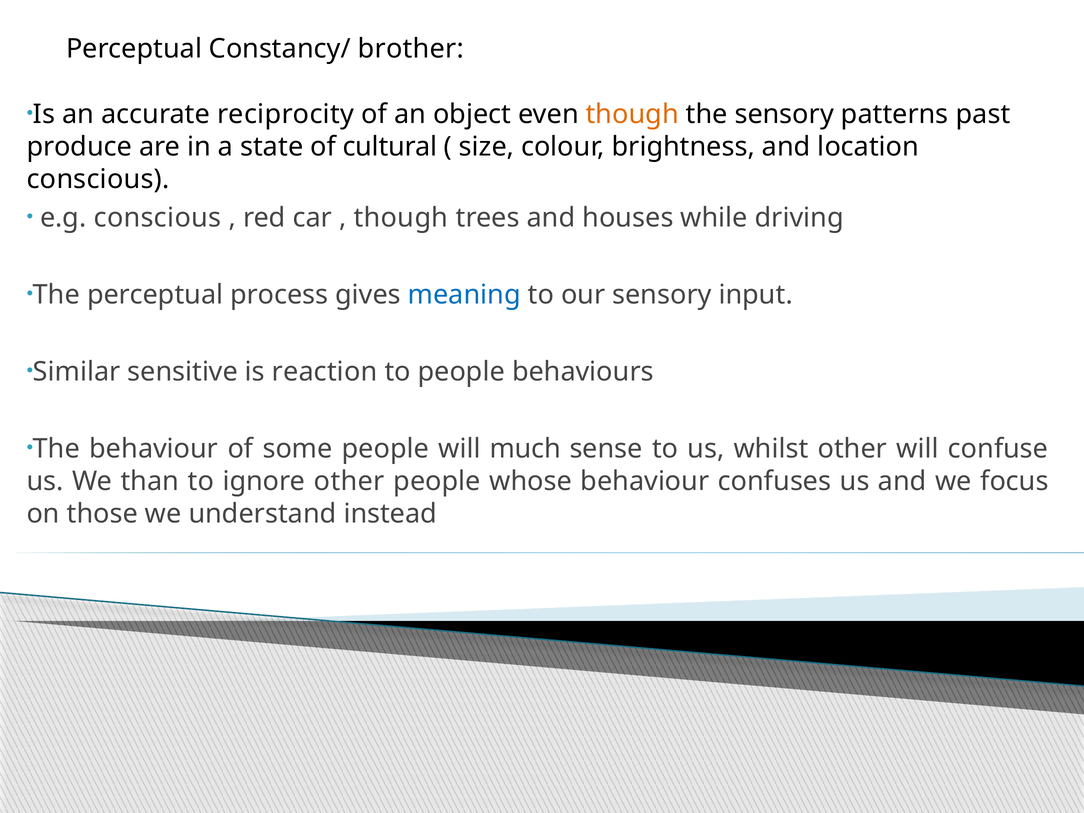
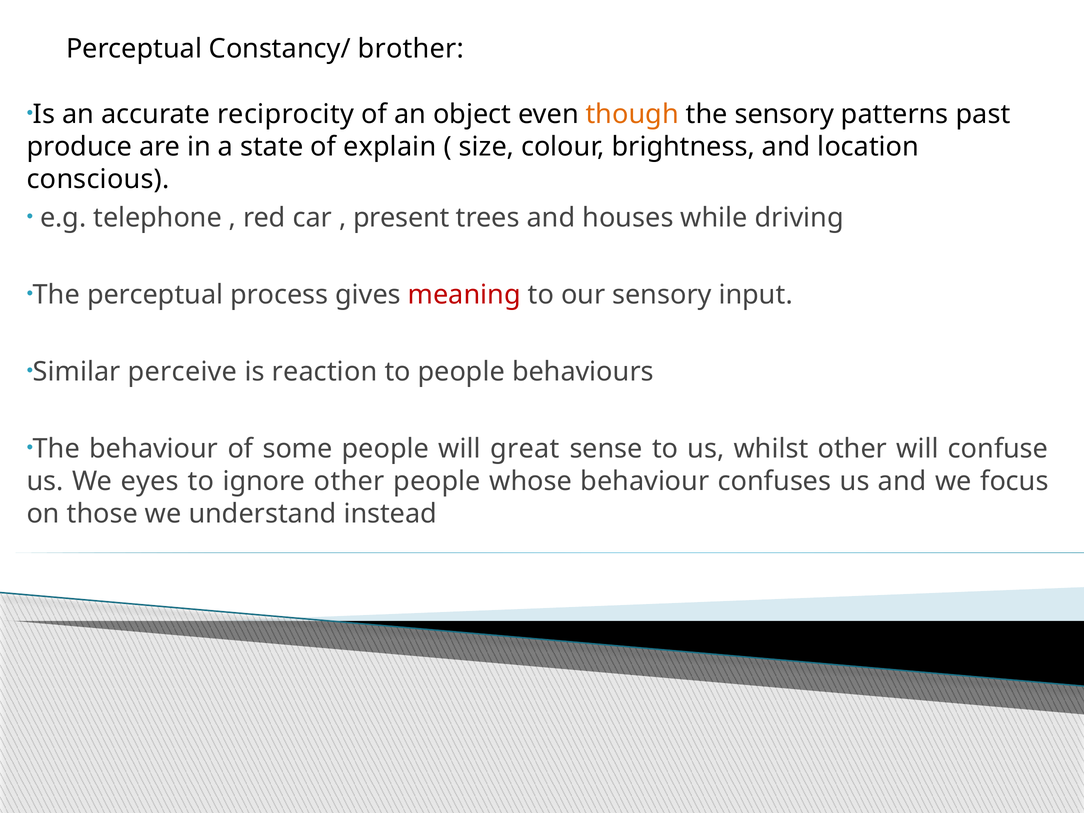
cultural: cultural -> explain
e.g conscious: conscious -> telephone
though at (401, 218): though -> present
meaning colour: blue -> red
sensitive: sensitive -> perceive
much: much -> great
than: than -> eyes
